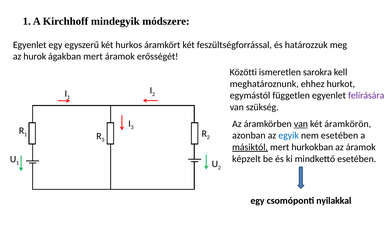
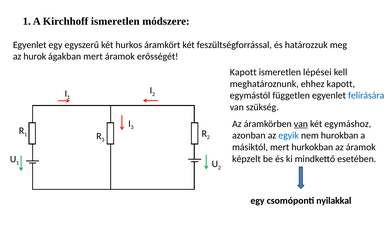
Kirchhoff mindegyik: mindegyik -> ismeretlen
Közötti at (243, 72): Közötti -> Kapott
sarokra: sarokra -> lépései
ehhez hurkot: hurkot -> kapott
felírására colour: purple -> blue
áramkörön: áramkörön -> egymáshoz
nem esetében: esetében -> hurokban
másiktól underline: present -> none
